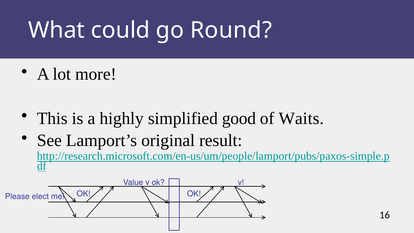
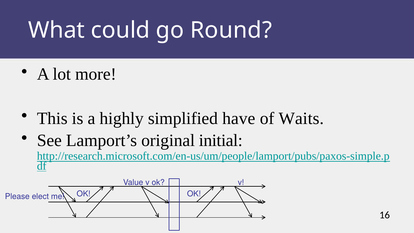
good: good -> have
result: result -> initial
